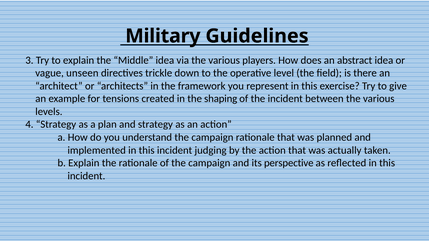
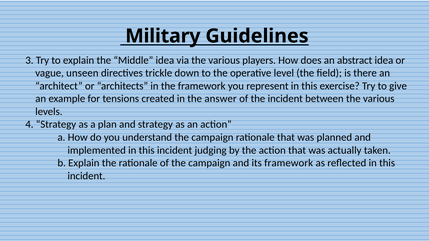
shaping: shaping -> answer
its perspective: perspective -> framework
